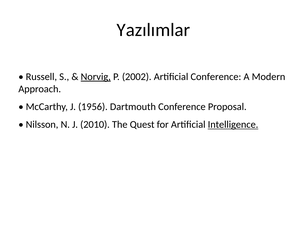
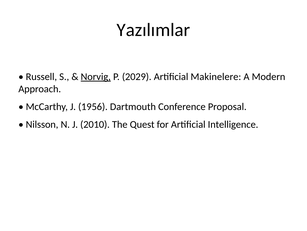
2002: 2002 -> 2029
Artificial Conference: Conference -> Makinelere
Intelligence underline: present -> none
